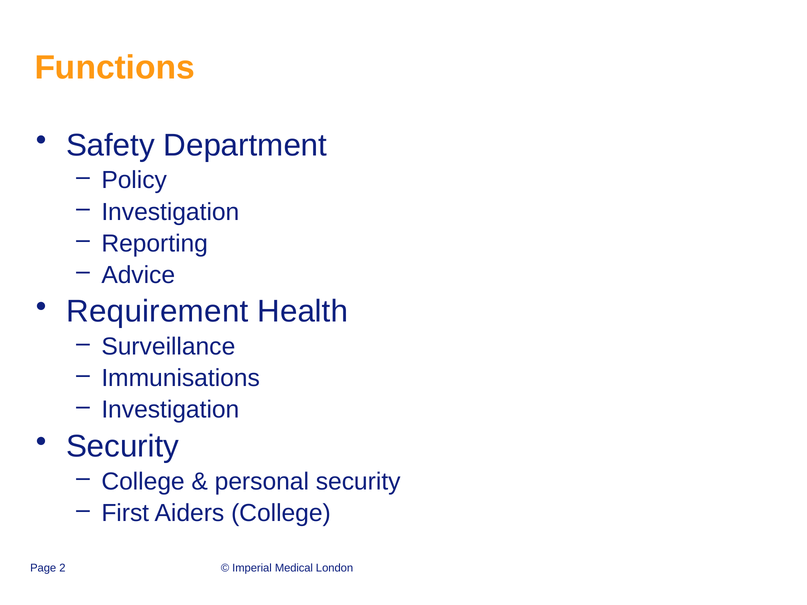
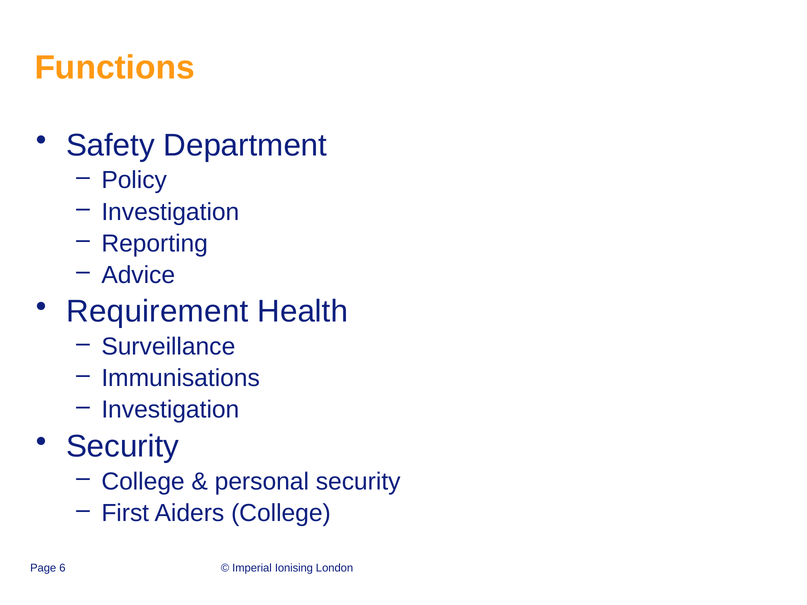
2: 2 -> 6
Medical: Medical -> Ionising
